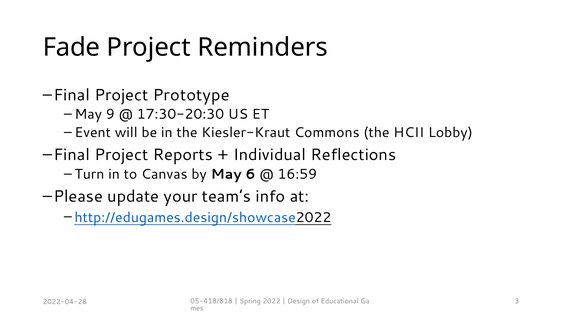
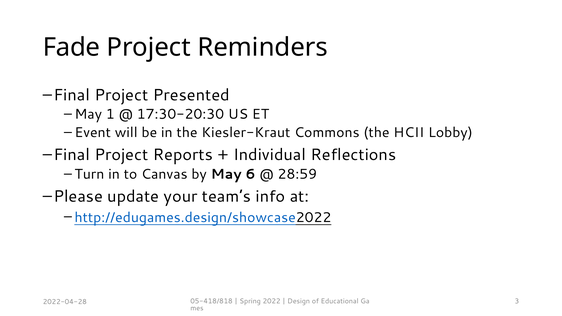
Prototype: Prototype -> Presented
9: 9 -> 1
16:59: 16:59 -> 28:59
